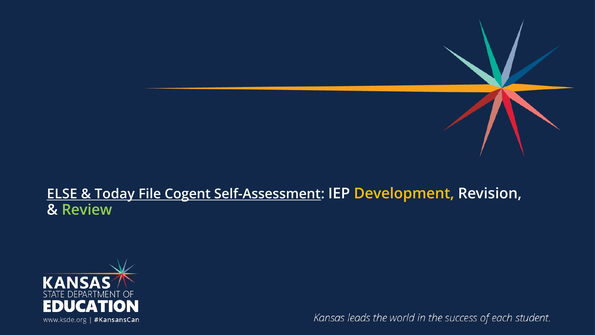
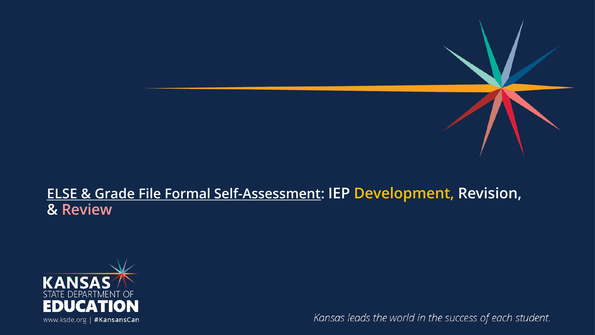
Today: Today -> Grade
Cogent: Cogent -> Formal
Review colour: light green -> pink
